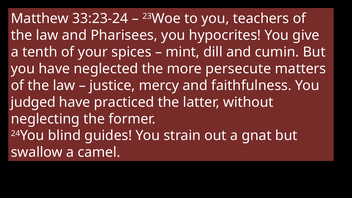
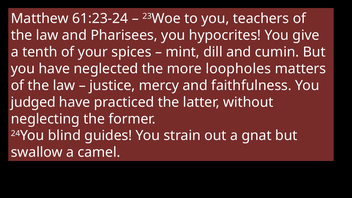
33:23-24: 33:23-24 -> 61:23-24
persecute: persecute -> loopholes
